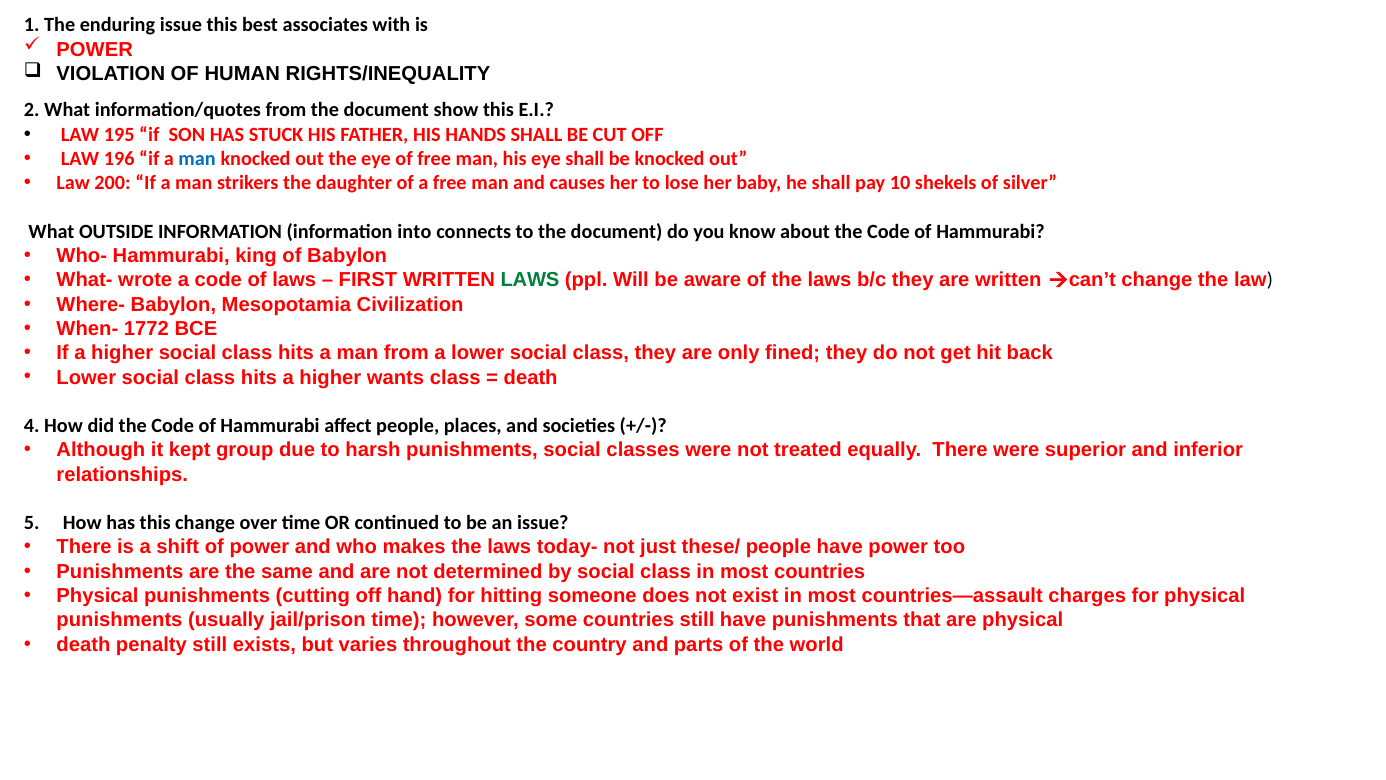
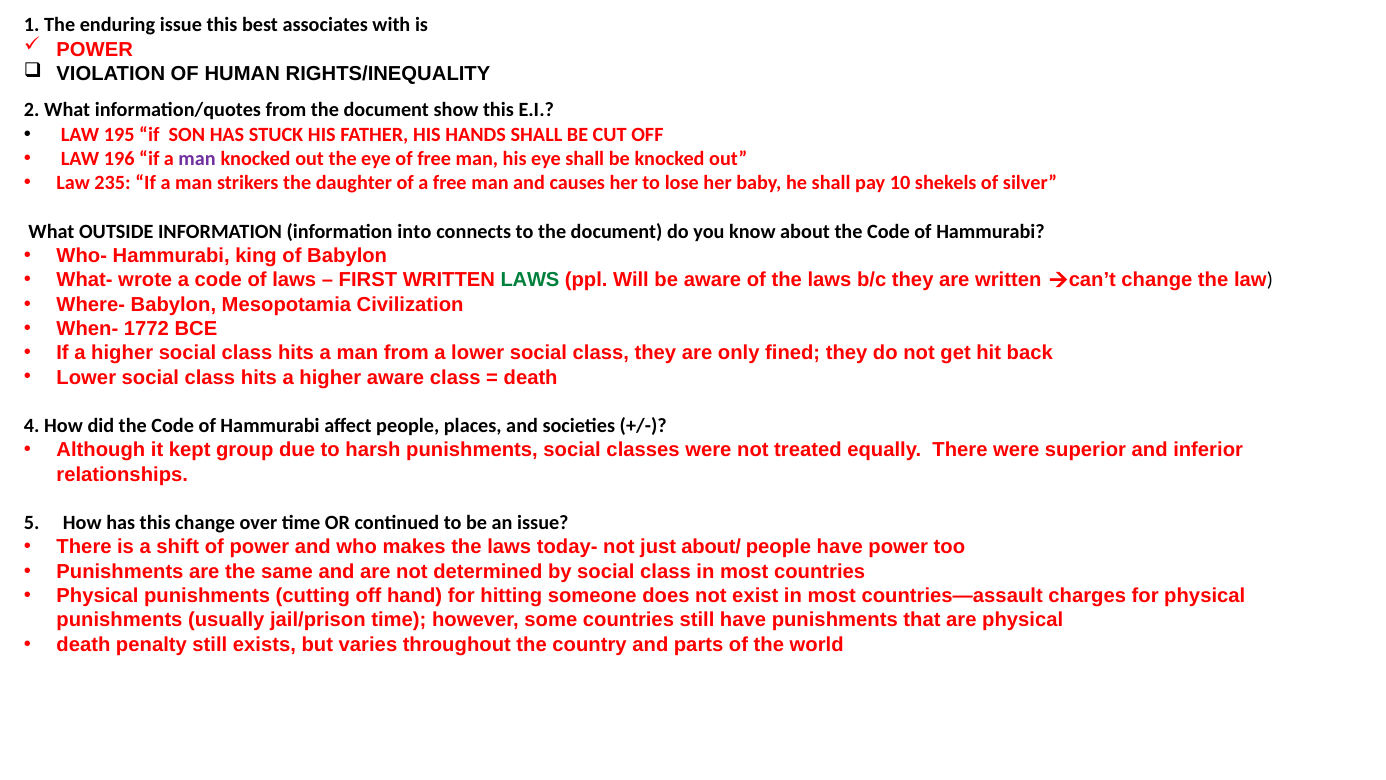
man at (197, 159) colour: blue -> purple
200: 200 -> 235
higher wants: wants -> aware
these/: these/ -> about/
